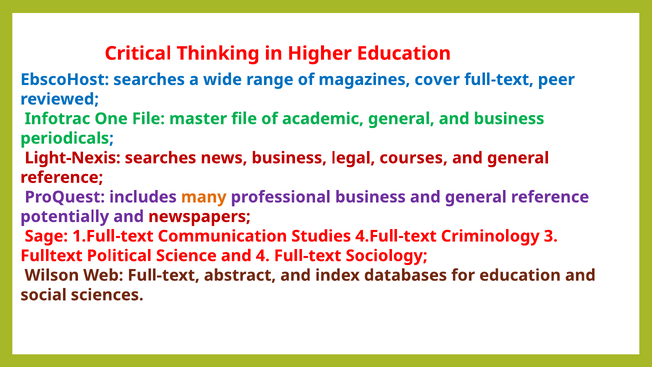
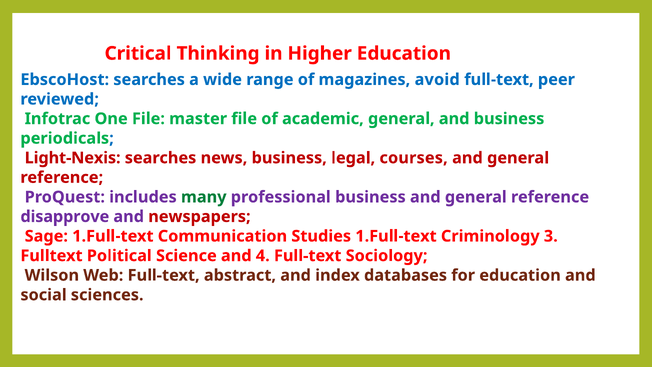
cover: cover -> avoid
many colour: orange -> green
potentially: potentially -> disapprove
Studies 4.Full-text: 4.Full-text -> 1.Full-text
